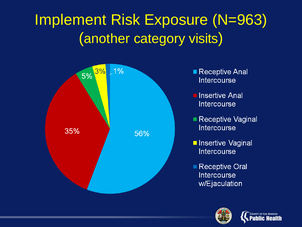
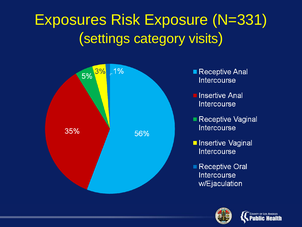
Implement: Implement -> Exposures
N=963: N=963 -> N=331
another: another -> settings
